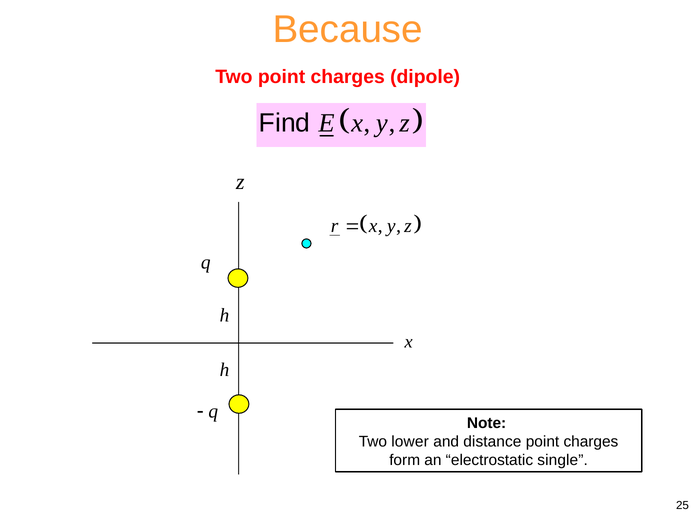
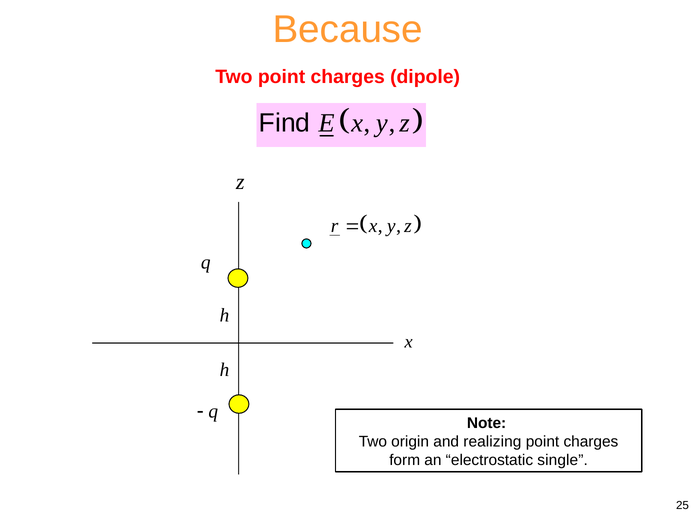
lower: lower -> origin
distance: distance -> realizing
